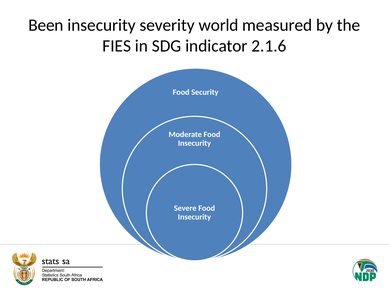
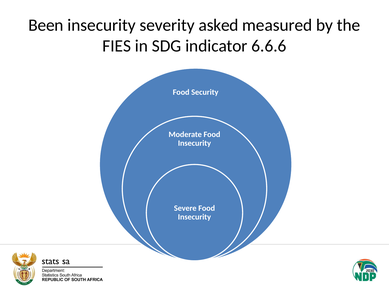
world: world -> asked
2.1.6: 2.1.6 -> 6.6.6
